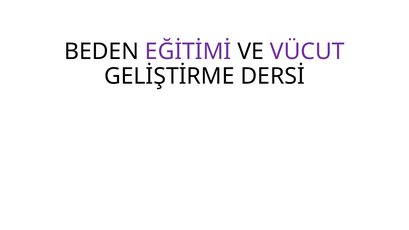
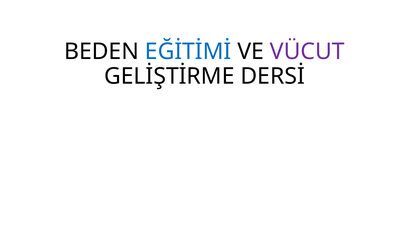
EĞİTİMİ colour: purple -> blue
